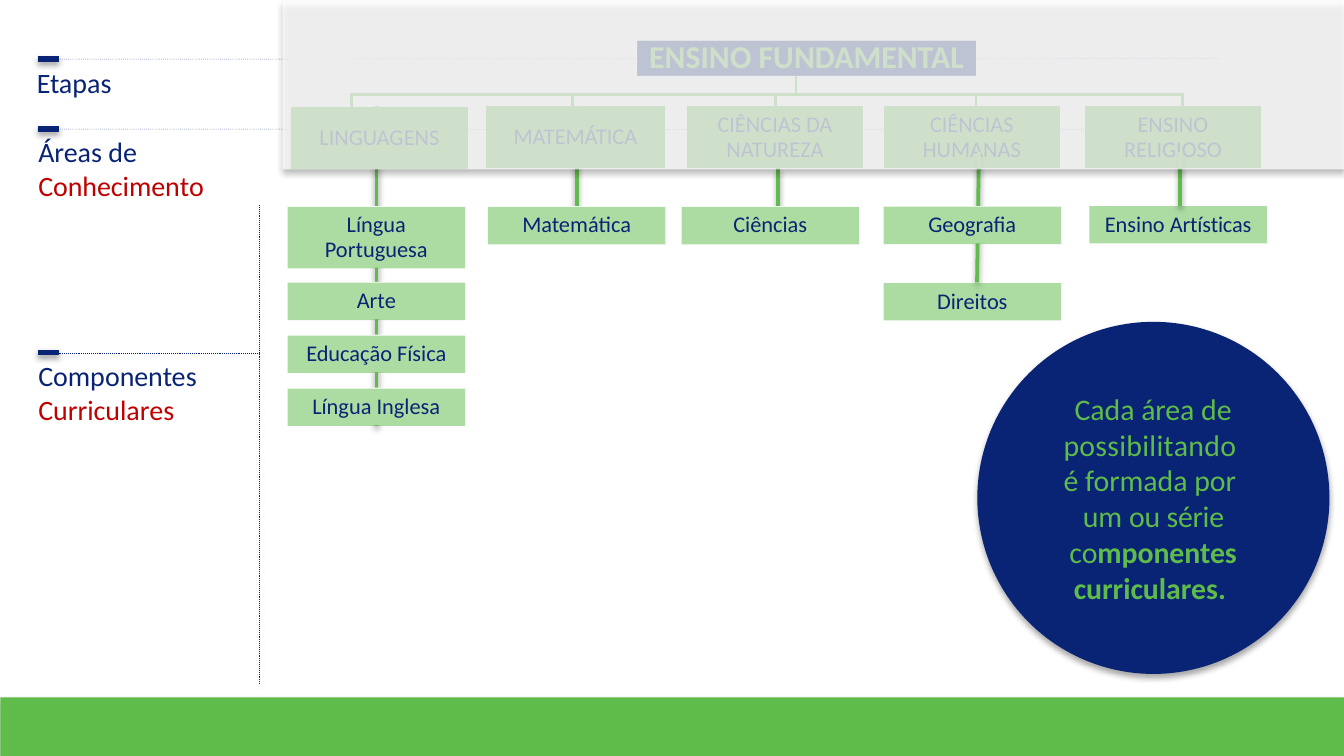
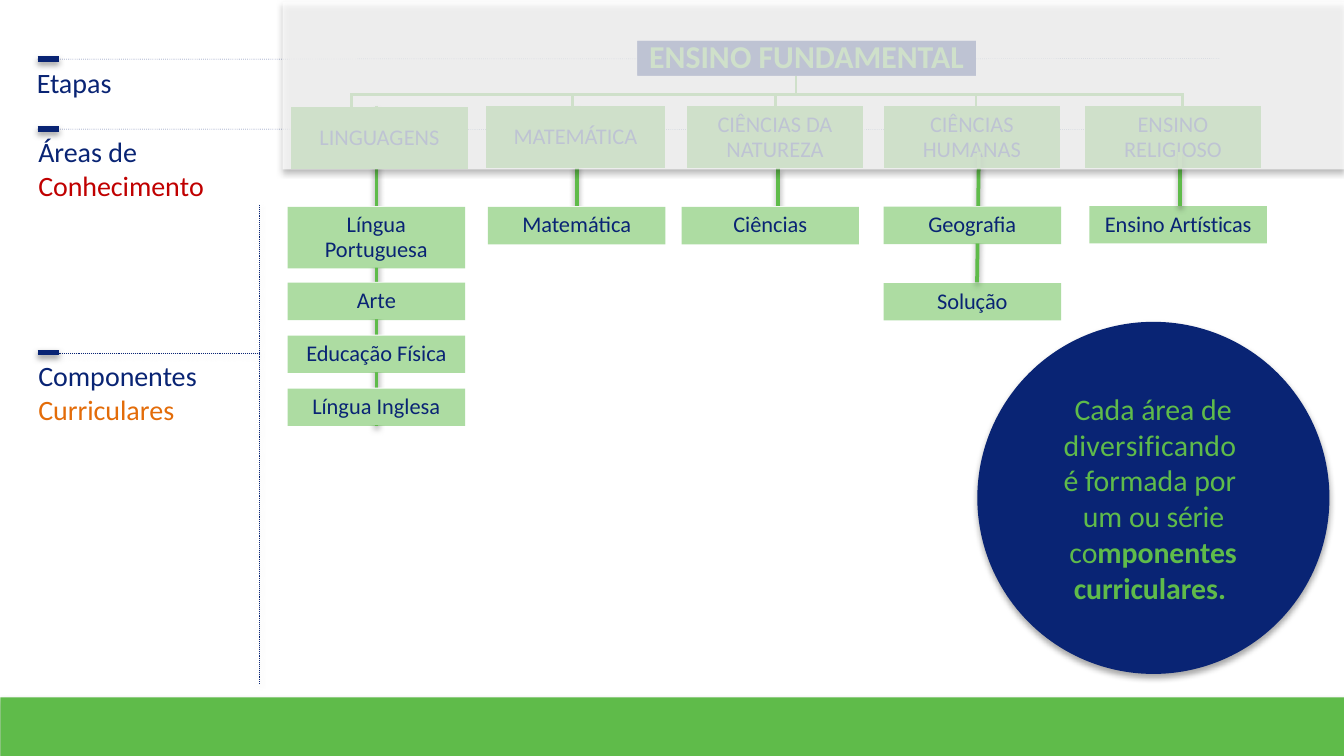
Direitos: Direitos -> Solução
Curriculares at (106, 411) colour: red -> orange
possibilitando: possibilitando -> diversificando
